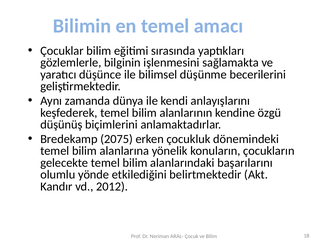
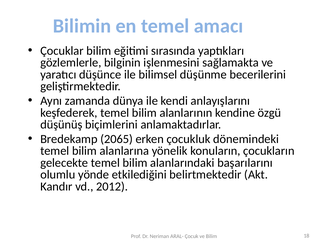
2075: 2075 -> 2065
